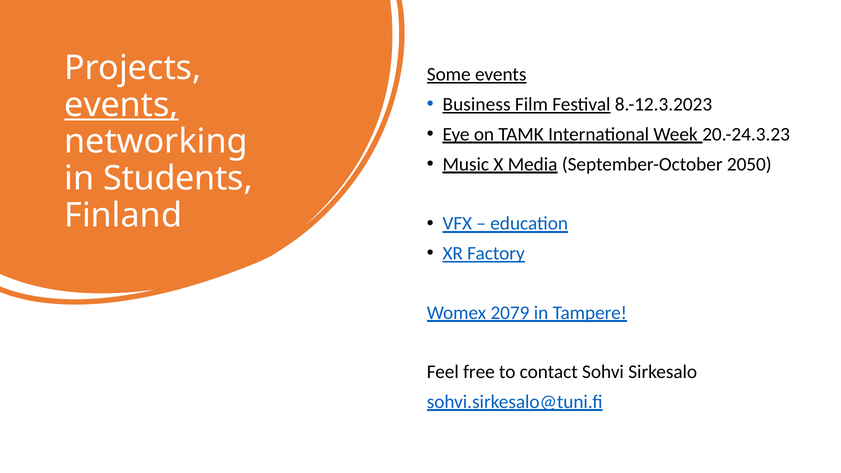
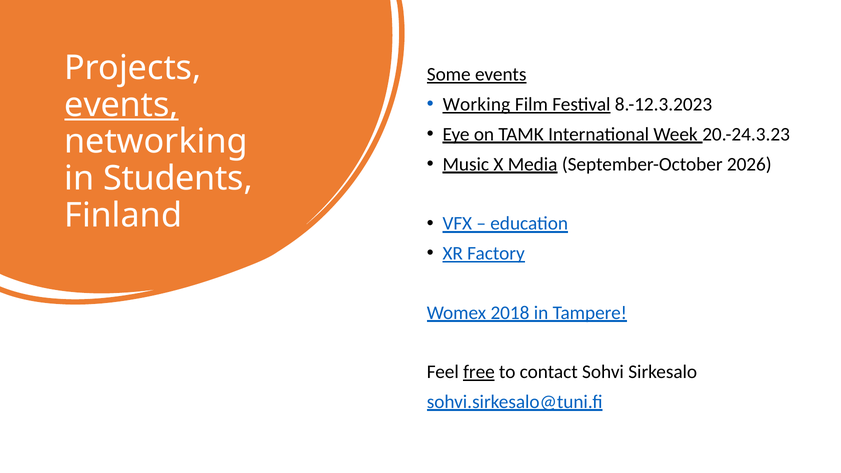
Business: Business -> Working
2050: 2050 -> 2026
2079: 2079 -> 2018
free underline: none -> present
